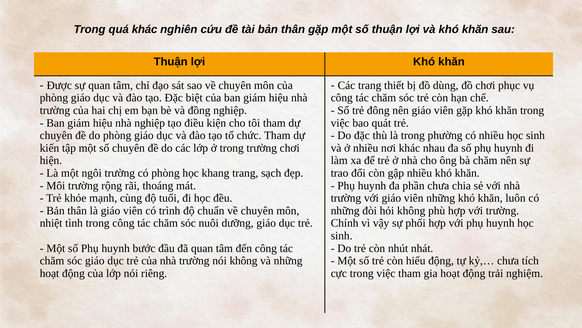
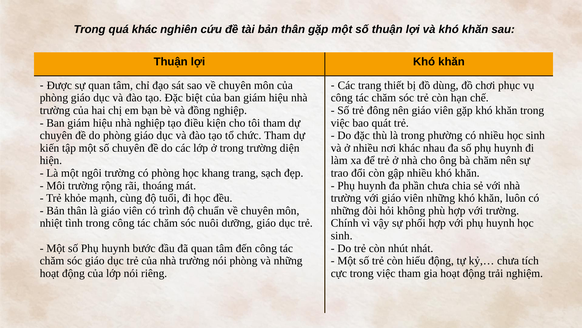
trường chơi: chơi -> diện
nói không: không -> phòng
